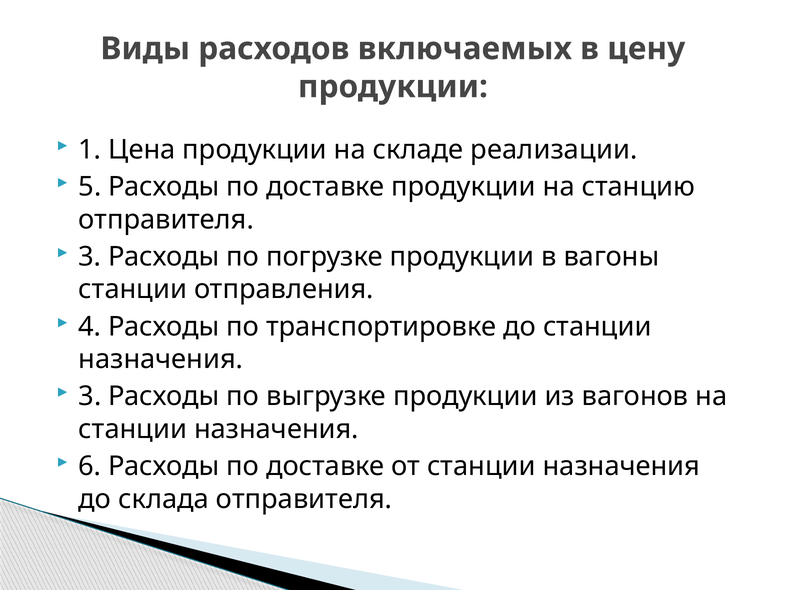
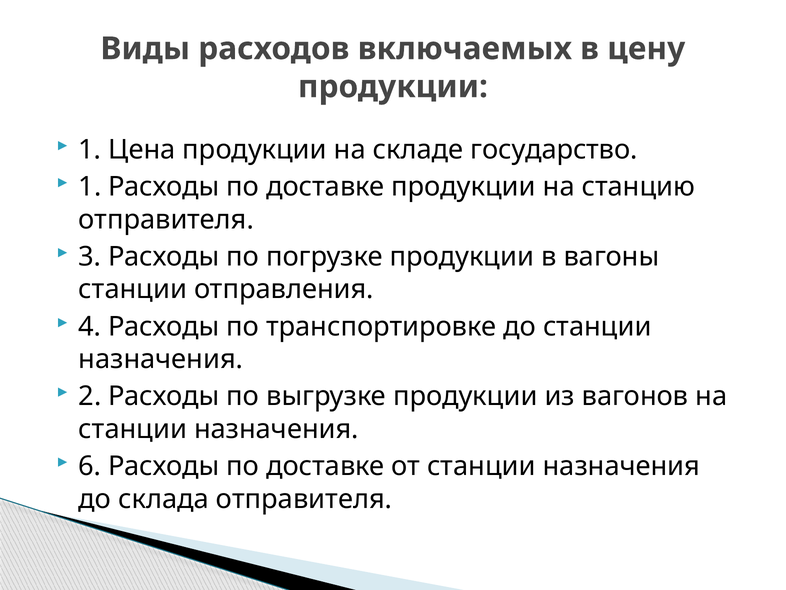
реализации: реализации -> государство
5 at (90, 187): 5 -> 1
3 at (90, 396): 3 -> 2
